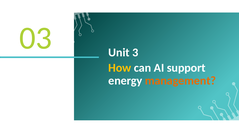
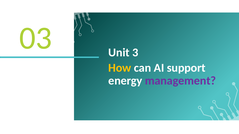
management colour: orange -> purple
